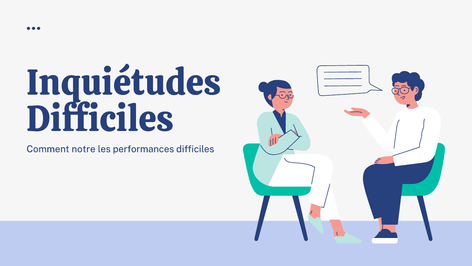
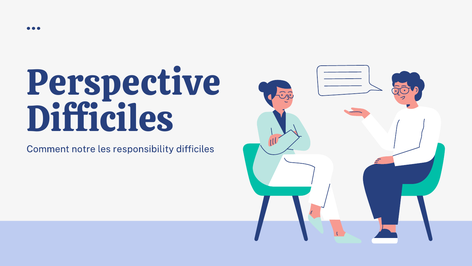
Inquiétudes: Inquiétudes -> Perspective
performances: performances -> responsibility
